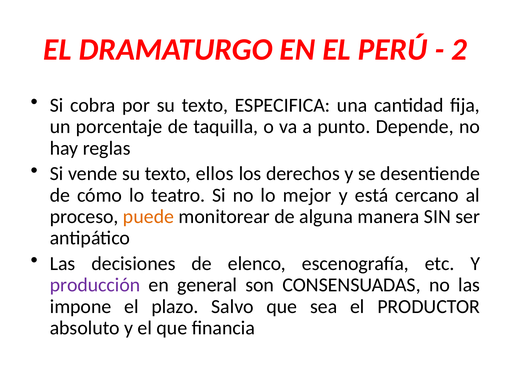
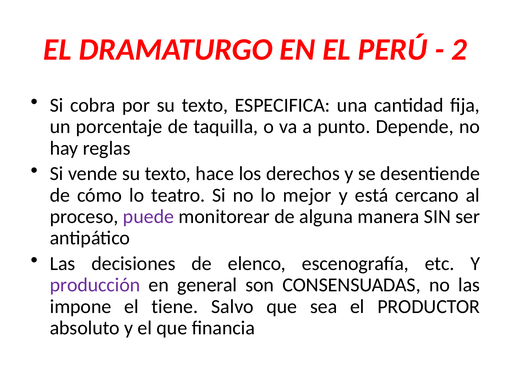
ellos: ellos -> hace
puede colour: orange -> purple
plazo: plazo -> tiene
